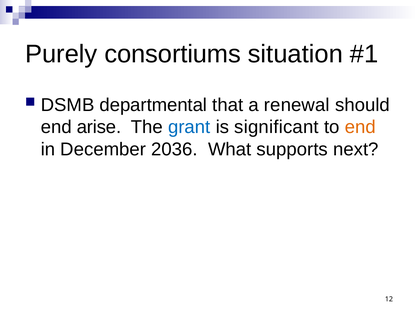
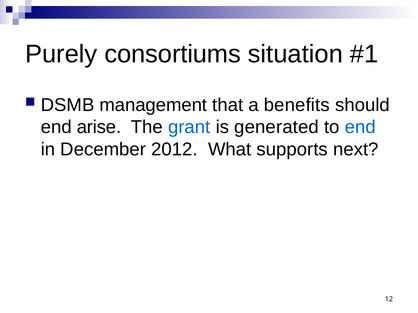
departmental: departmental -> management
renewal: renewal -> benefits
significant: significant -> generated
end at (360, 127) colour: orange -> blue
2036: 2036 -> 2012
